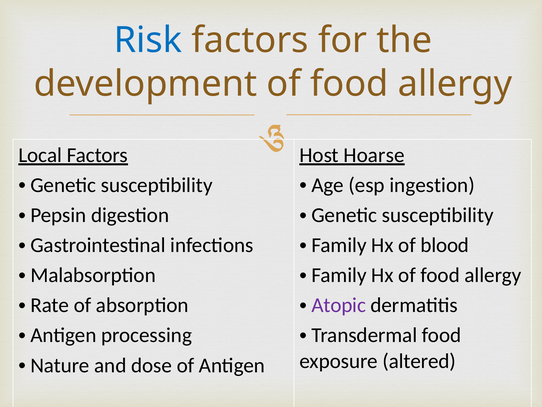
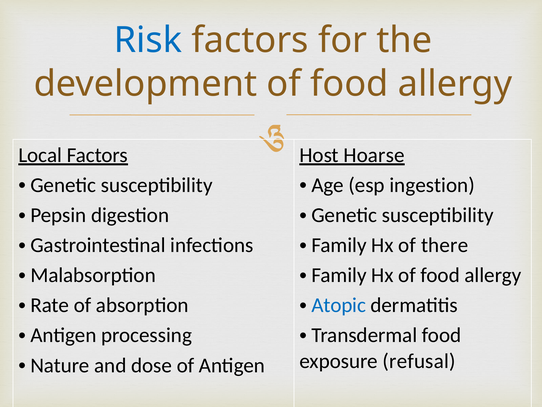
blood: blood -> there
Atopic colour: purple -> blue
altered: altered -> refusal
